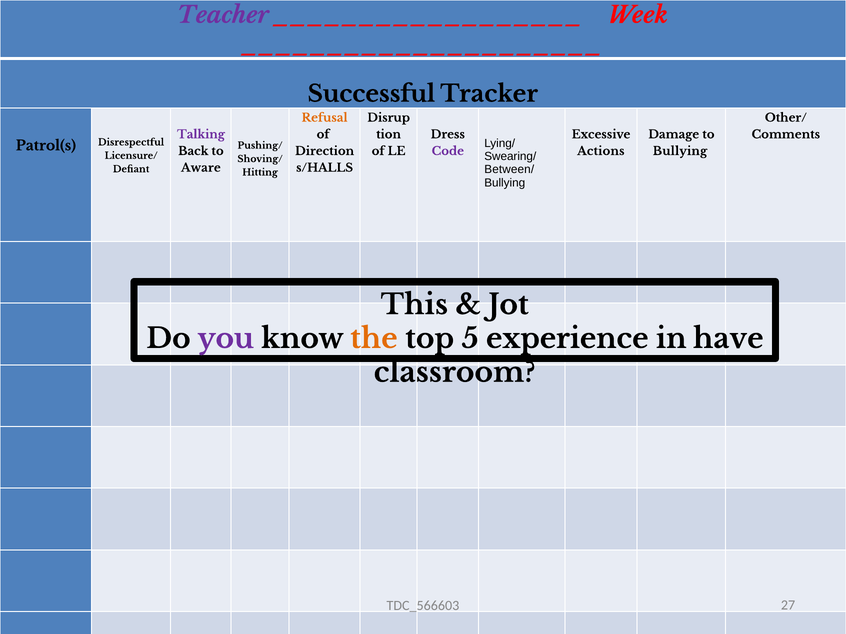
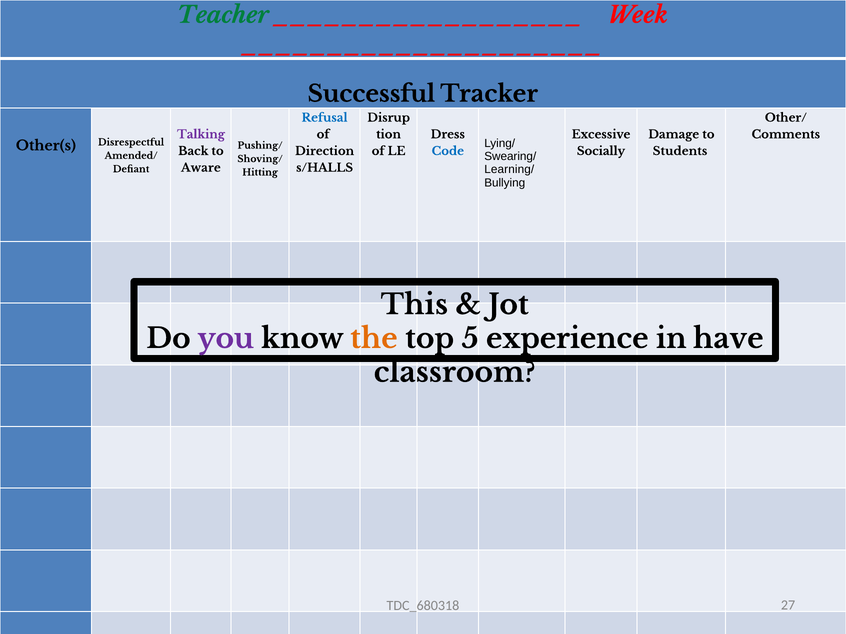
Teacher colour: purple -> green
Refusal colour: orange -> blue
Patrol(s: Patrol(s -> Other(s
Code colour: purple -> blue
Actions: Actions -> Socially
Bullying at (680, 151): Bullying -> Students
Licensure/: Licensure/ -> Amended/
Between/: Between/ -> Learning/
TDC_566603: TDC_566603 -> TDC_680318
